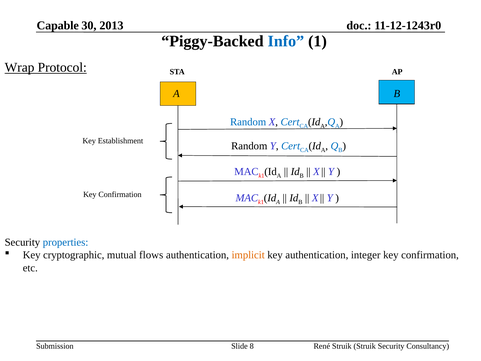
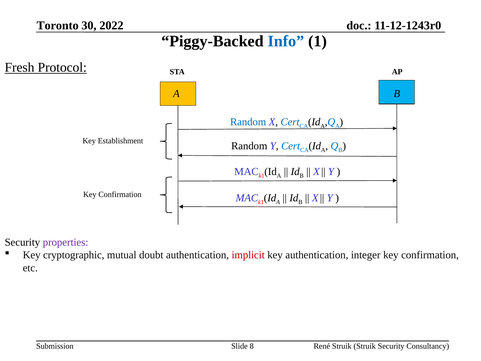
Capable: Capable -> Toronto
2013: 2013 -> 2022
Wrap: Wrap -> Fresh
properties colour: blue -> purple
flows: flows -> doubt
implicit colour: orange -> red
